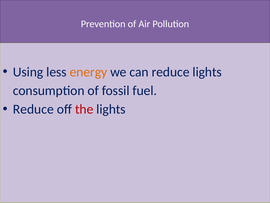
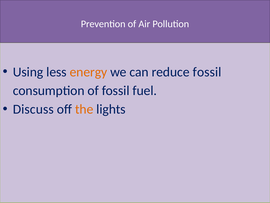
reduce lights: lights -> fossil
Reduce at (33, 109): Reduce -> Discuss
the colour: red -> orange
